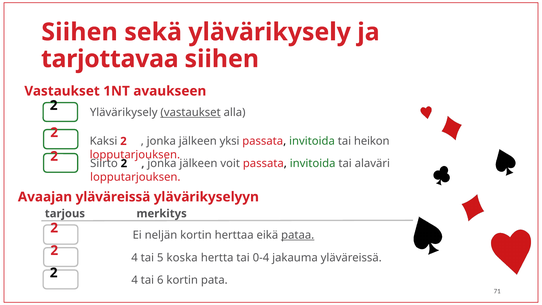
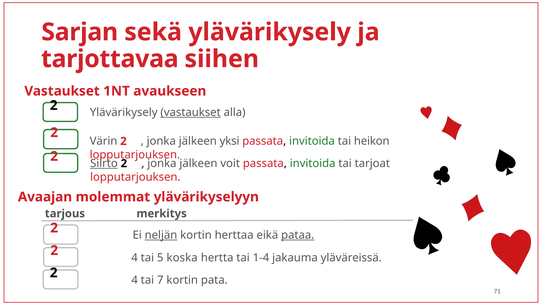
Siihen at (80, 32): Siihen -> Sarjan
Kaksi: Kaksi -> Värin
Siirto underline: none -> present
alaväri: alaväri -> tarjoat
Avaajan yläväreissä: yläväreissä -> molemmat
neljän underline: none -> present
0-4: 0-4 -> 1-4
6: 6 -> 7
